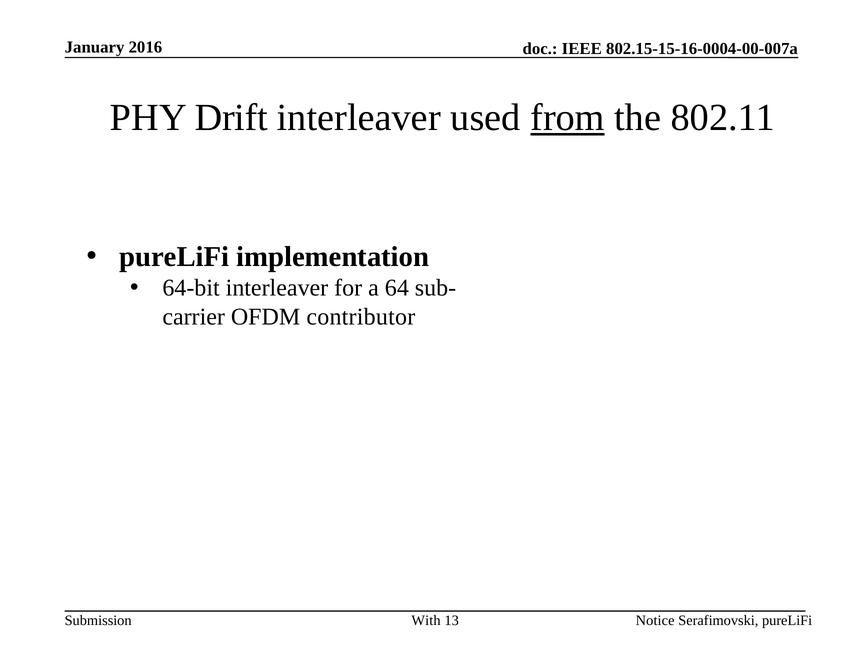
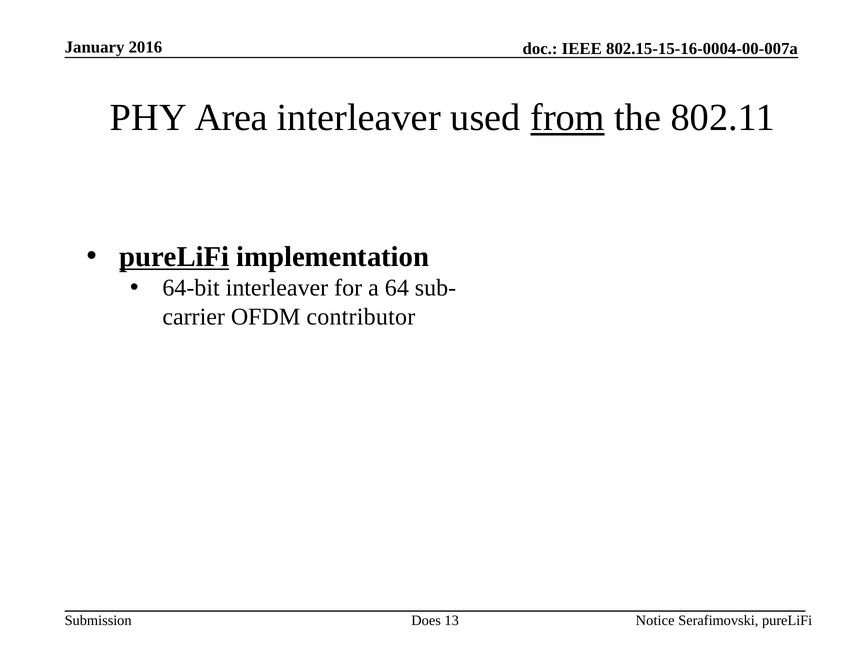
Drift: Drift -> Area
pureLiFi at (174, 257) underline: none -> present
With: With -> Does
